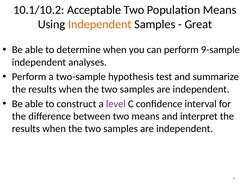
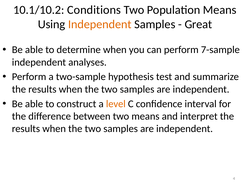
Acceptable: Acceptable -> Conditions
9-sample: 9-sample -> 7-sample
level colour: purple -> orange
